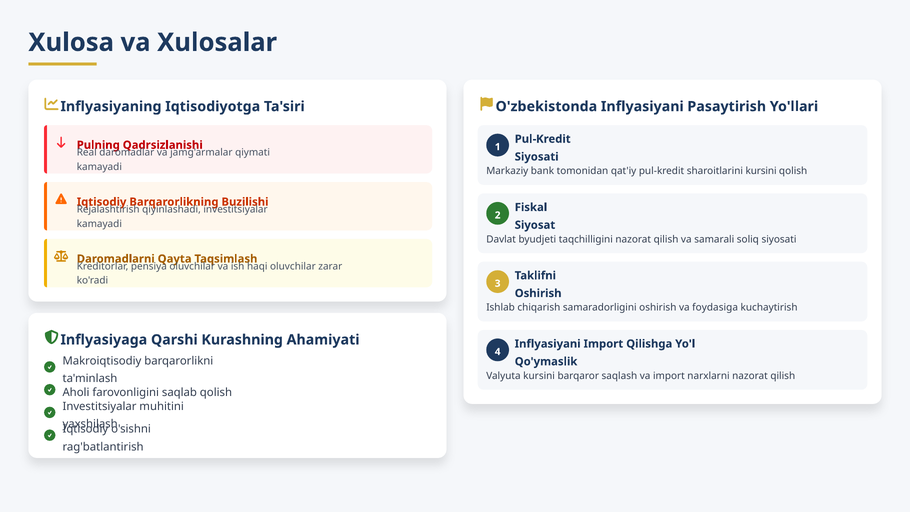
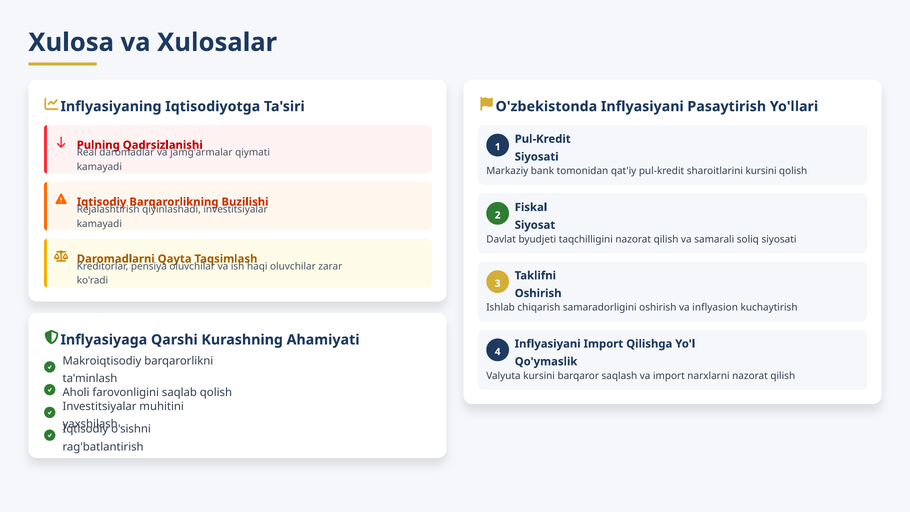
foydasiga: foydasiga -> inflyasion
